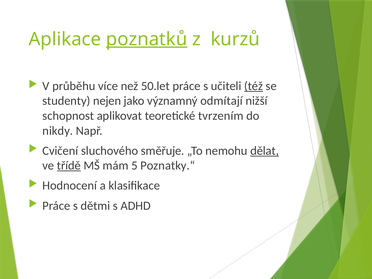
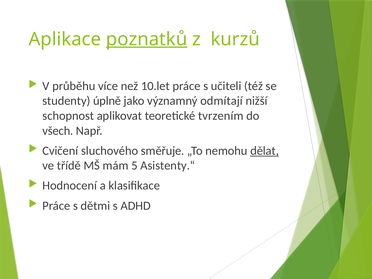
50.let: 50.let -> 10.let
též underline: present -> none
nejen: nejen -> úplně
nikdy: nikdy -> všech
třídě underline: present -> none
Poznatky.“: Poznatky.“ -> Asistenty.“
